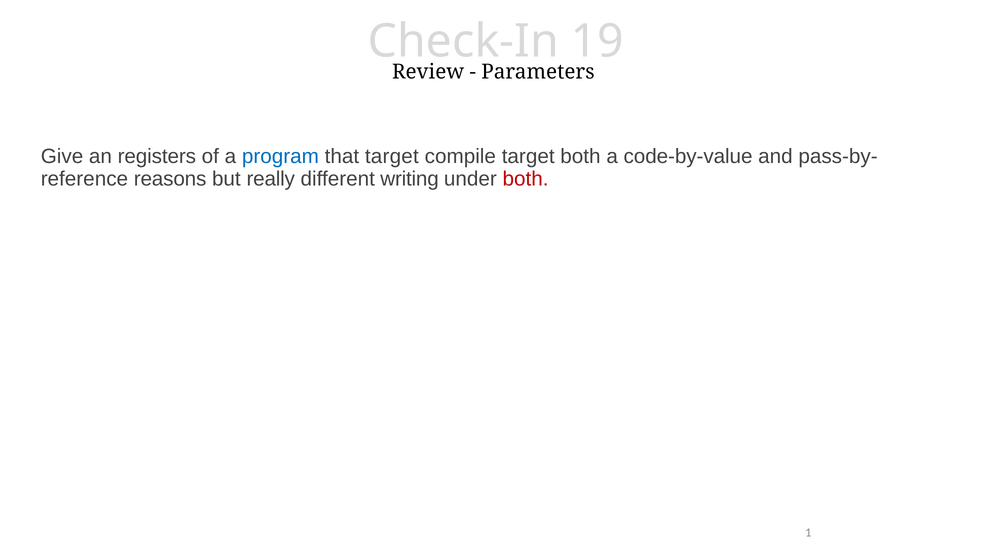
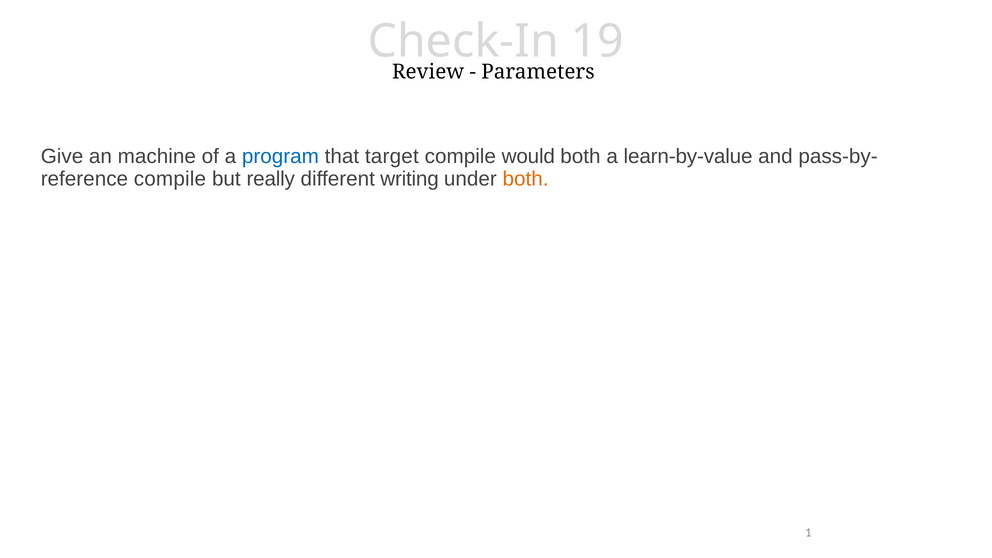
registers: registers -> machine
compile target: target -> would
code-by-value: code-by-value -> learn-by-value
reasons at (170, 179): reasons -> compile
both at (526, 179) colour: red -> orange
